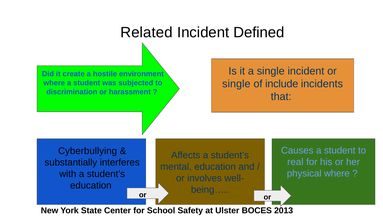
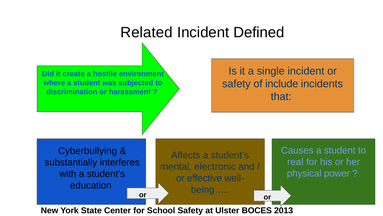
single at (236, 84): single -> safety
mental education: education -> electronic
physical where: where -> power
involves: involves -> effective
